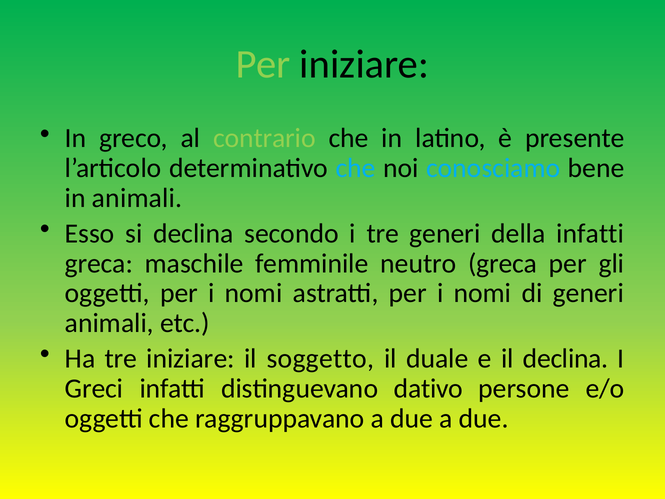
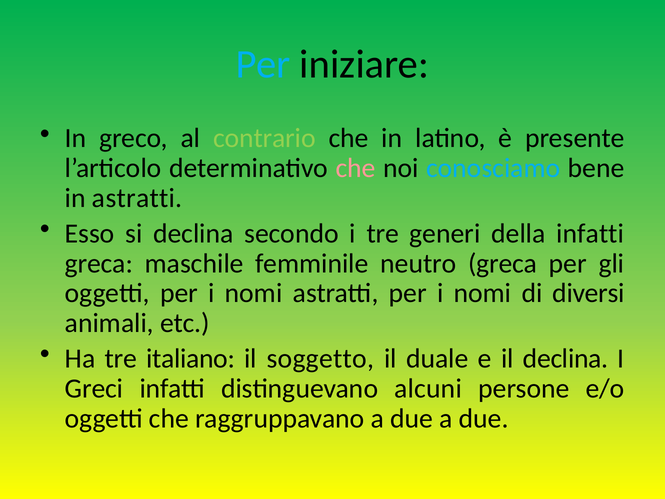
Per at (263, 64) colour: light green -> light blue
che at (356, 168) colour: light blue -> pink
in animali: animali -> astratti
di generi: generi -> diversi
tre iniziare: iniziare -> italiano
dativo: dativo -> alcuni
